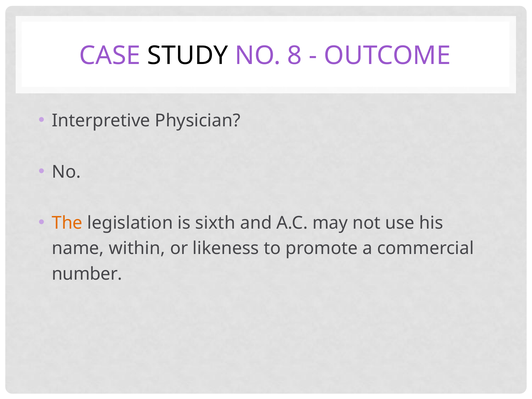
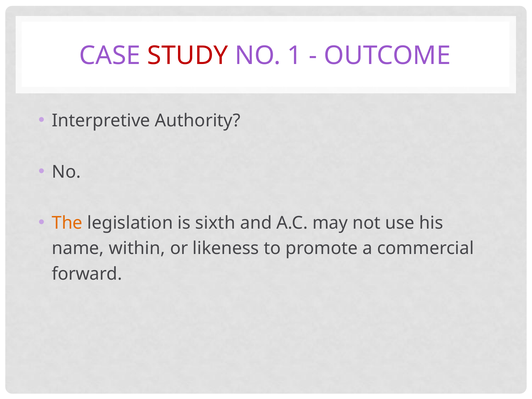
STUDY colour: black -> red
8: 8 -> 1
Physician: Physician -> Authority
number: number -> forward
